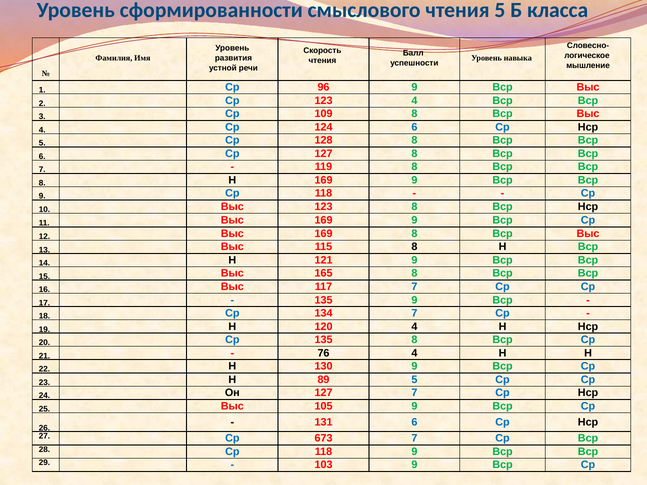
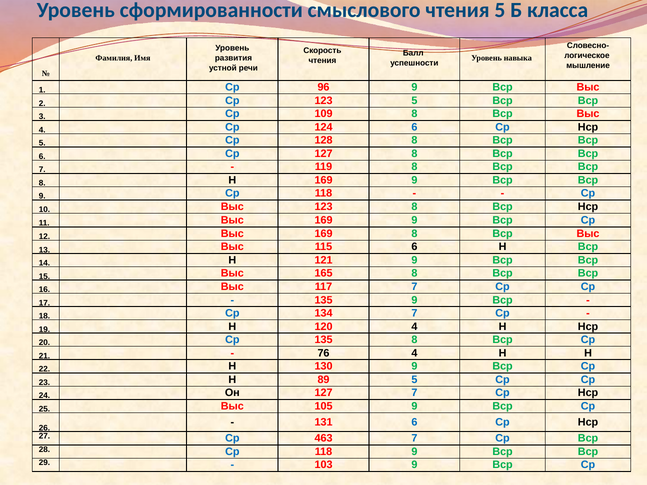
123 4: 4 -> 5
115 8: 8 -> 6
673: 673 -> 463
